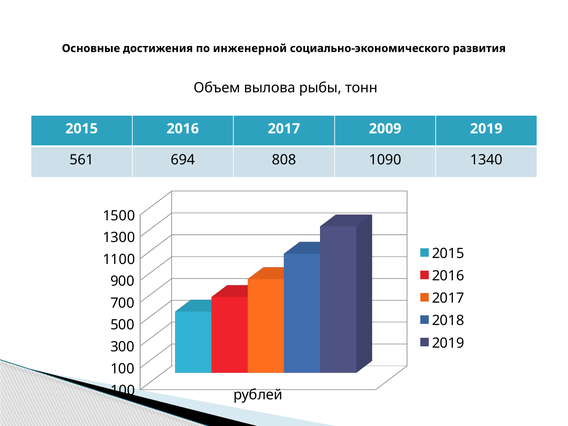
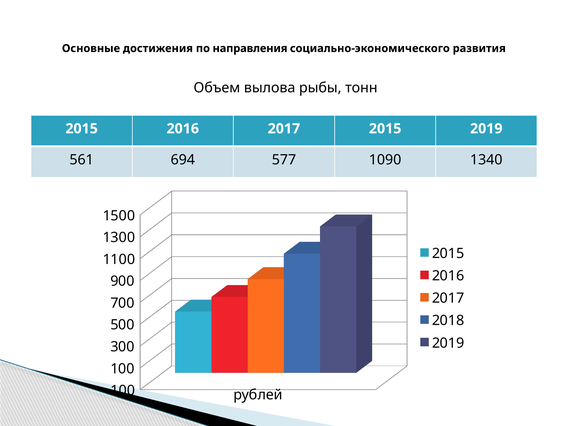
инженерной: инженерной -> направления
2017 2009: 2009 -> 2015
808: 808 -> 577
